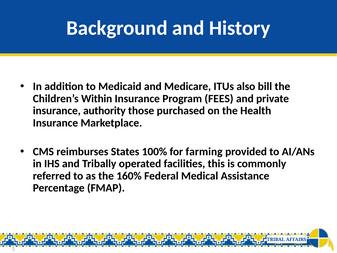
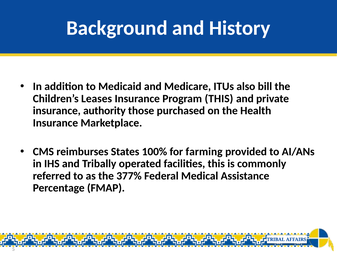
Within: Within -> Leases
Program FEES: FEES -> THIS
160%: 160% -> 377%
